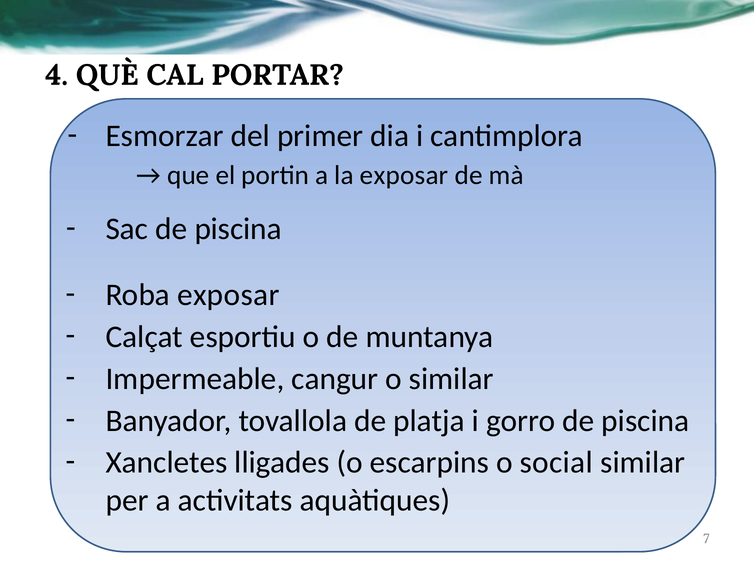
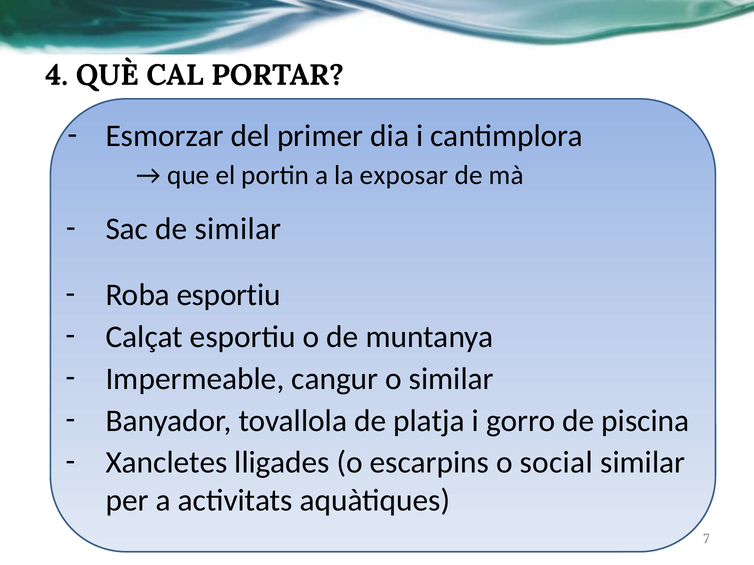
Sac de piscina: piscina -> similar
Roba exposar: exposar -> esportiu
